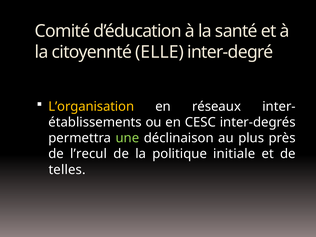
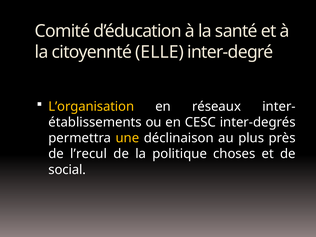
une colour: light green -> yellow
initiale: initiale -> choses
telles: telles -> social
